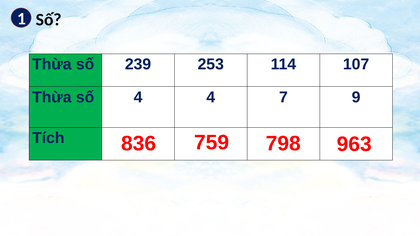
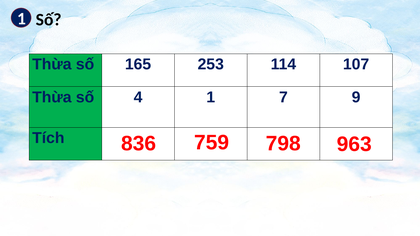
239: 239 -> 165
4 4: 4 -> 1
